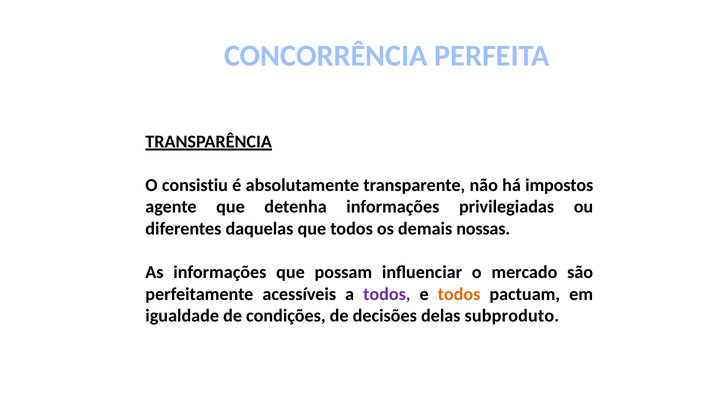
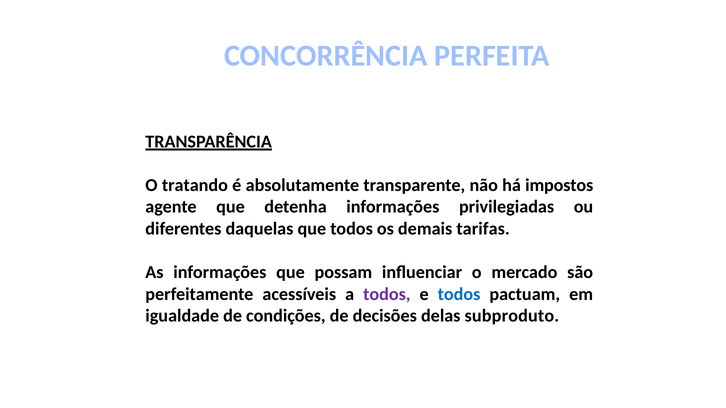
consistiu: consistiu -> tratando
nossas: nossas -> tarifas
todos at (459, 294) colour: orange -> blue
